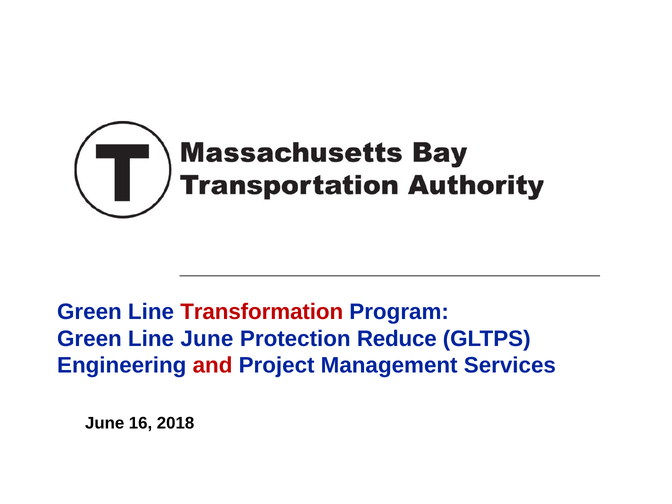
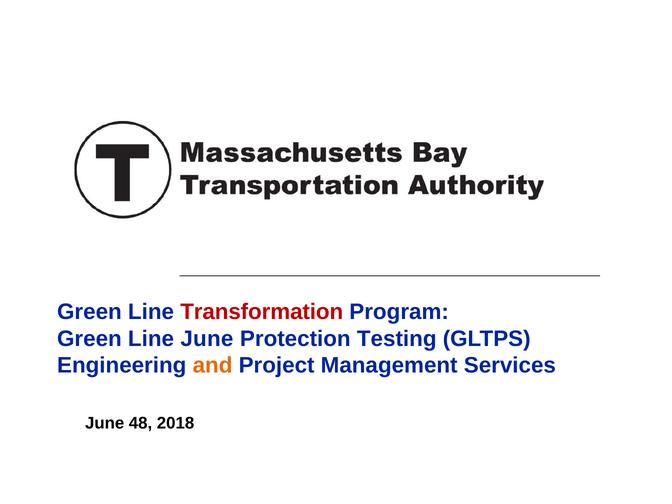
Reduce: Reduce -> Testing
and colour: red -> orange
16: 16 -> 48
